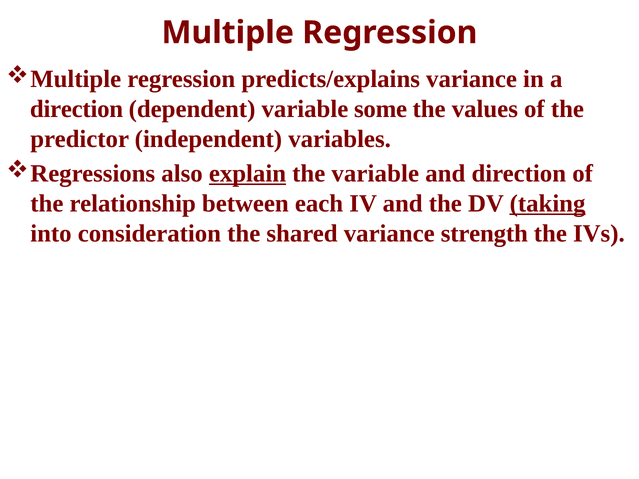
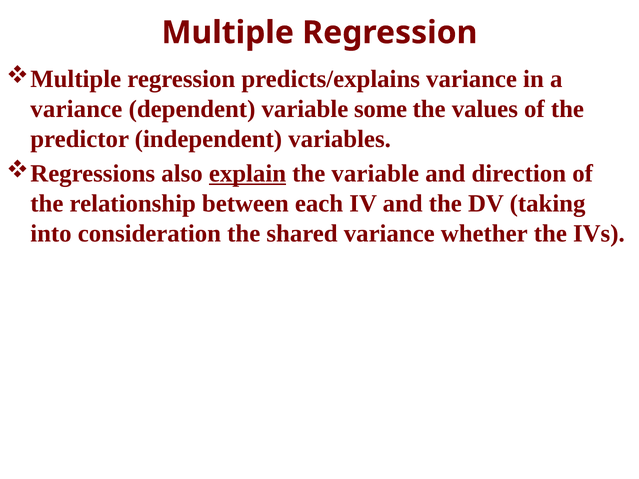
direction at (77, 109): direction -> variance
taking underline: present -> none
strength: strength -> whether
